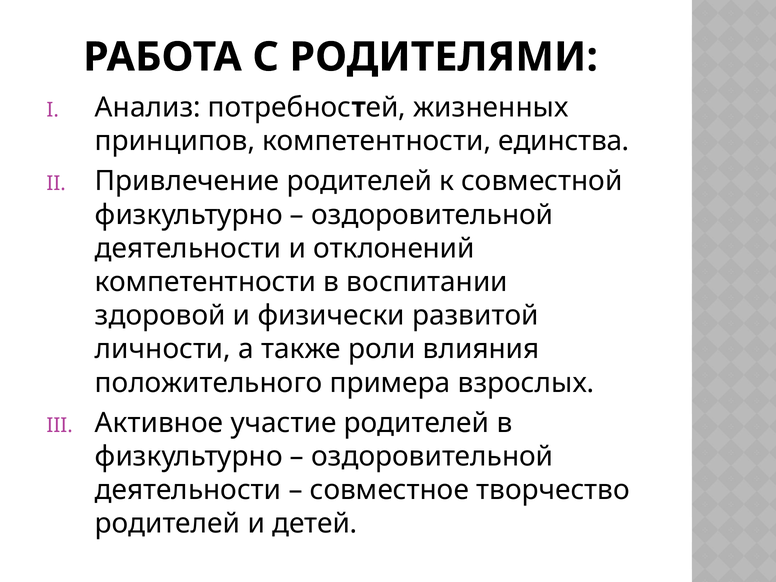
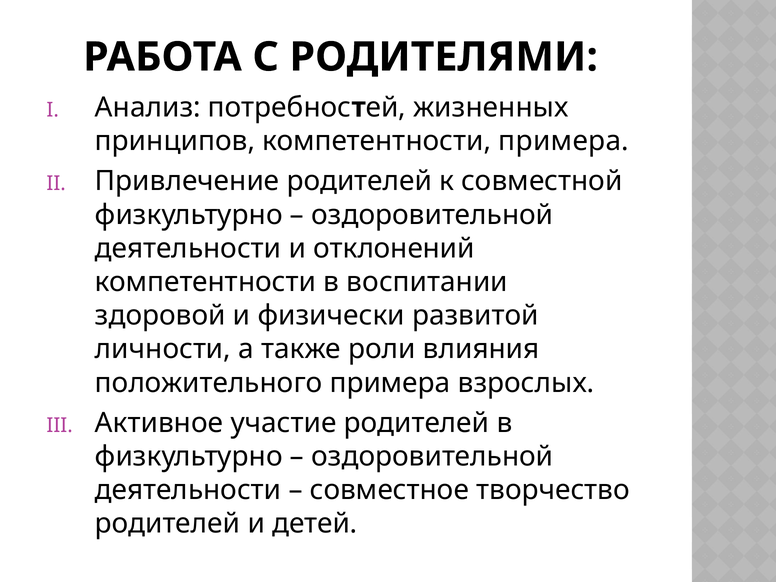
компетентности единства: единства -> примера
